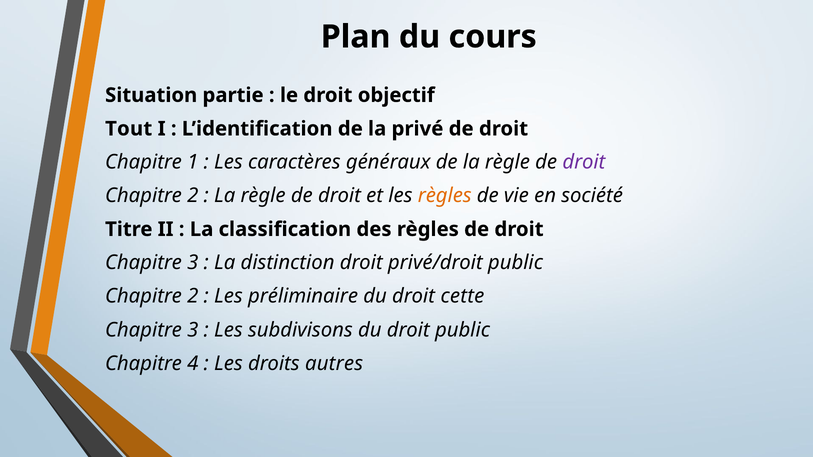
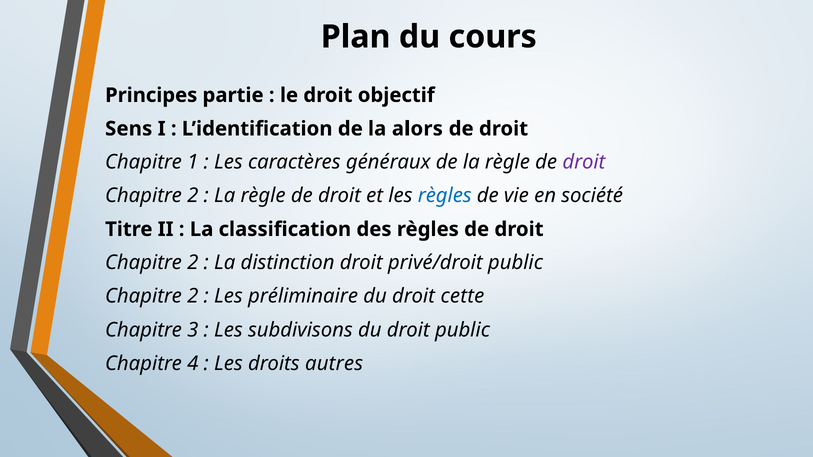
Situation: Situation -> Principes
Tout: Tout -> Sens
privé: privé -> alors
règles at (445, 196) colour: orange -> blue
3 at (193, 263): 3 -> 2
